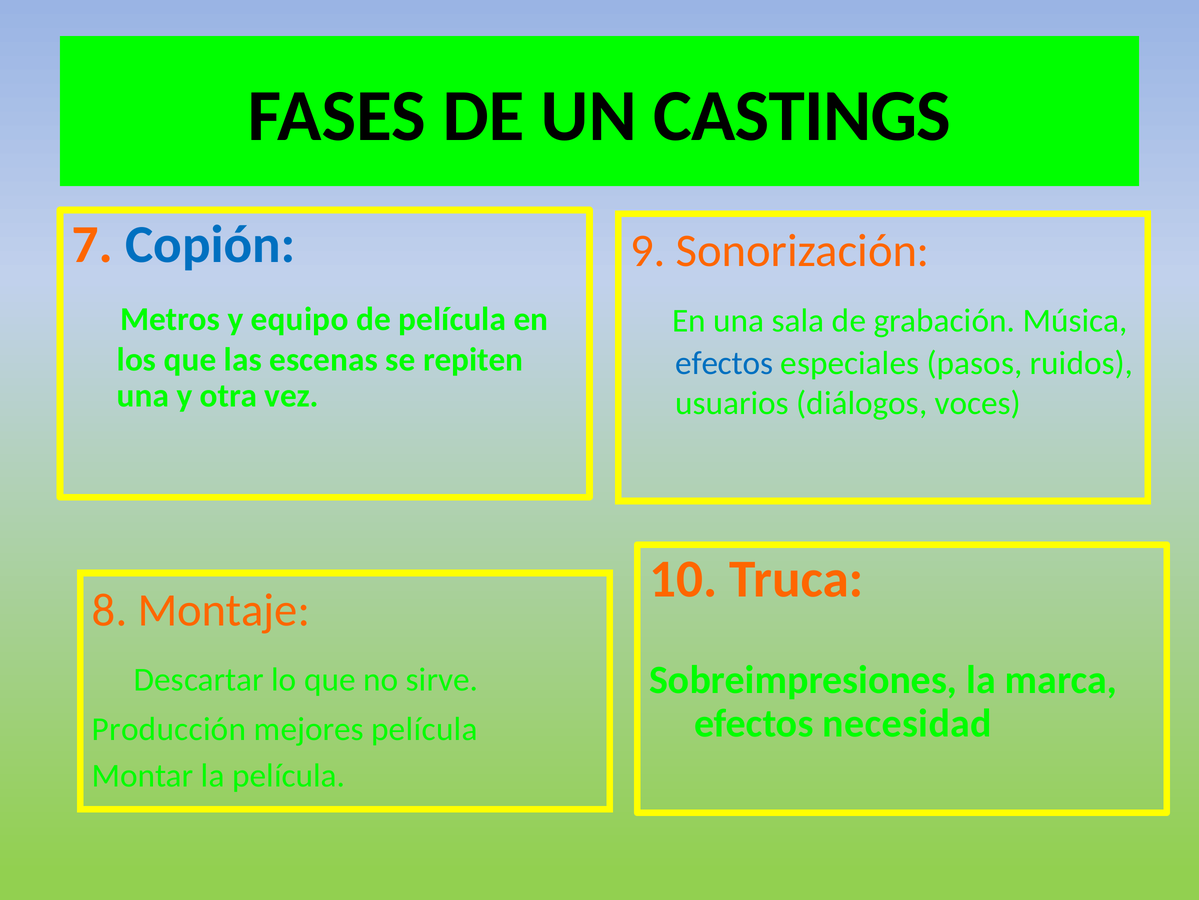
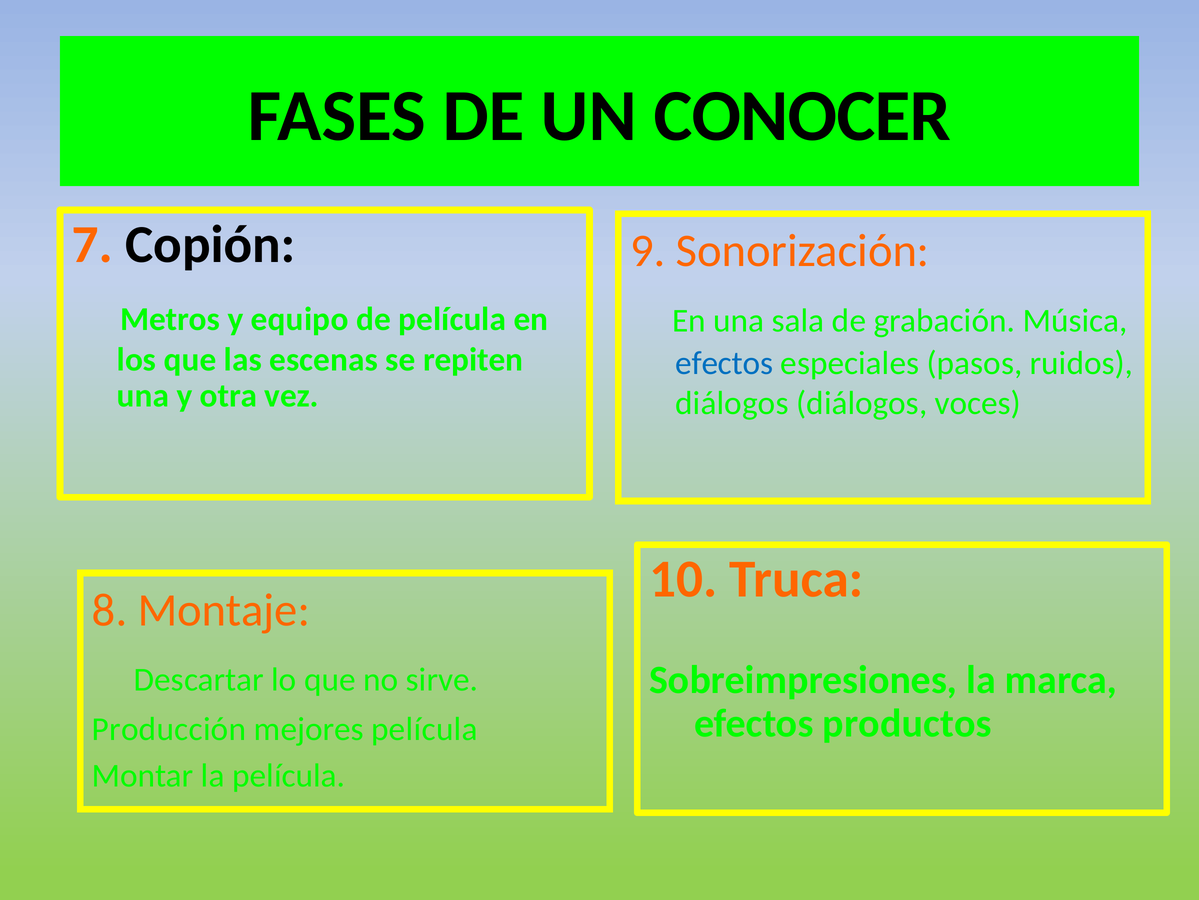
CASTINGS: CASTINGS -> CONOCER
Copión colour: blue -> black
usuarios at (732, 403): usuarios -> diálogos
necesidad: necesidad -> productos
